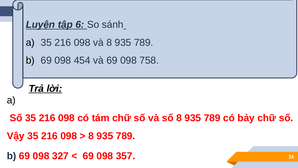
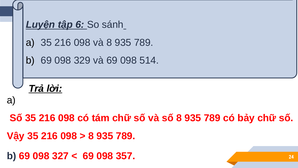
454: 454 -> 329
758: 758 -> 514
